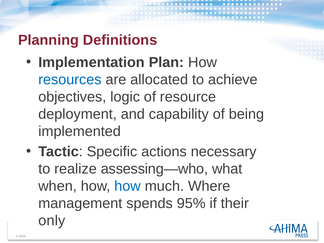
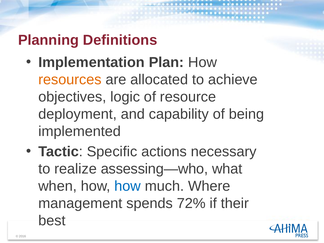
resources colour: blue -> orange
95%: 95% -> 72%
only: only -> best
